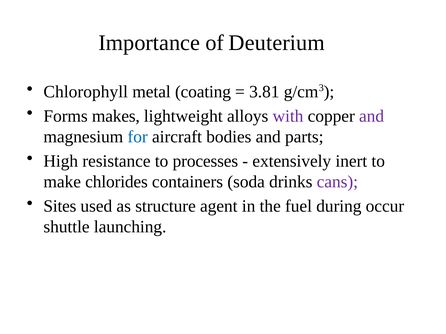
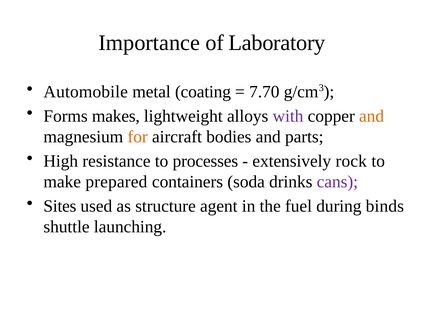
Deuterium: Deuterium -> Laboratory
Chlorophyll: Chlorophyll -> Automobile
3.81: 3.81 -> 7.70
and at (372, 116) colour: purple -> orange
for colour: blue -> orange
inert: inert -> rock
chlorides: chlorides -> prepared
occur: occur -> binds
